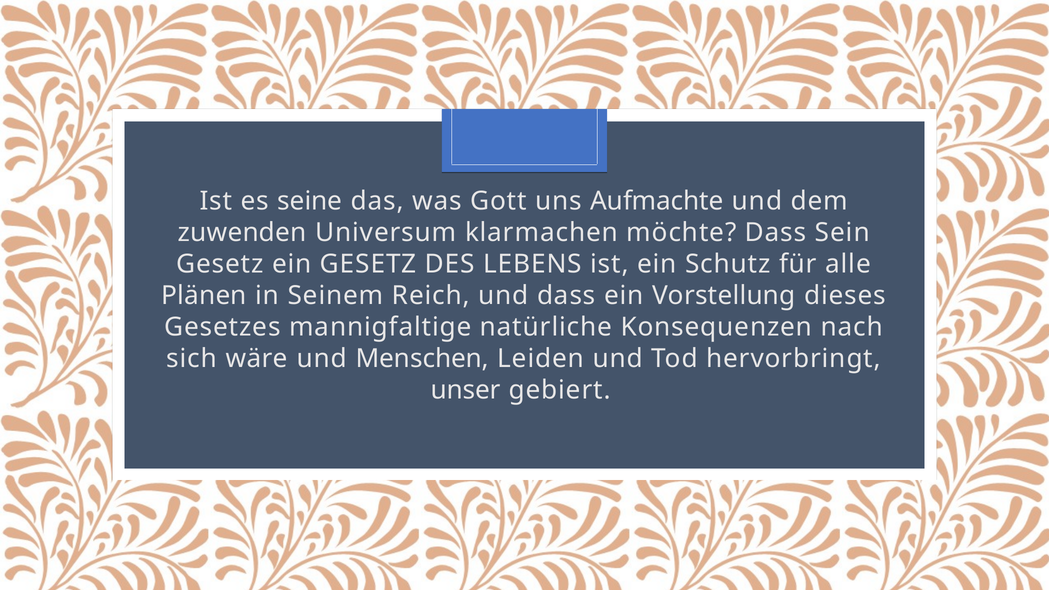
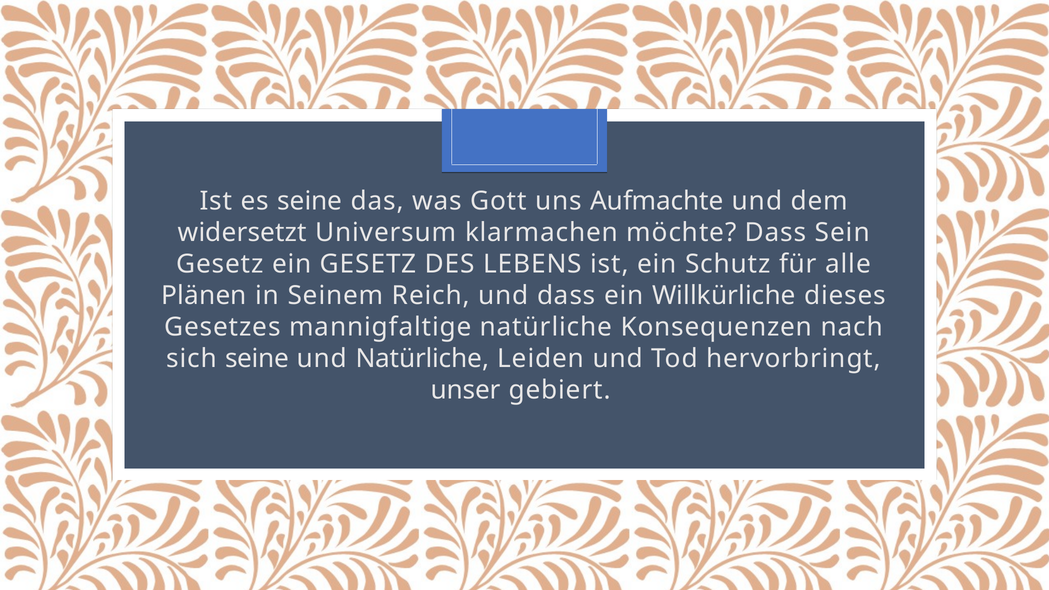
zuwenden: zuwenden -> widersetzt
Vorstellung: Vorstellung -> Willkürliche
sich wäre: wäre -> seine
und Menschen: Menschen -> Natürliche
